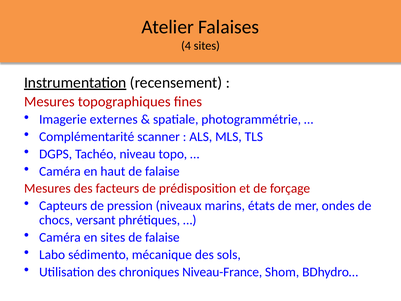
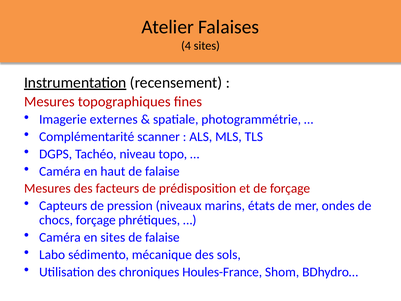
chocs versant: versant -> forçage
Niveau-France: Niveau-France -> Houles-France
